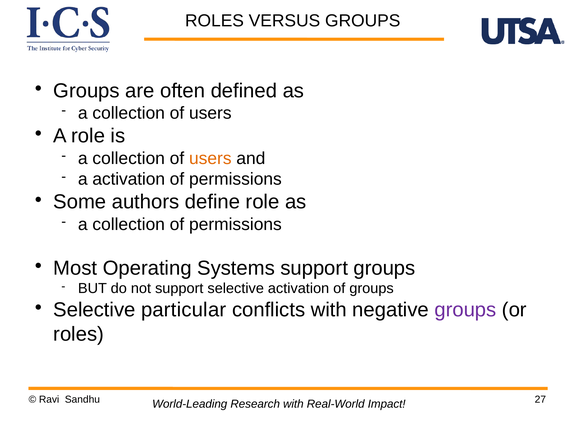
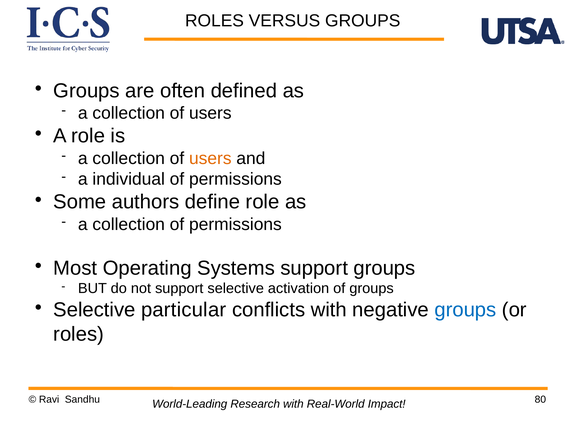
a activation: activation -> individual
groups at (465, 310) colour: purple -> blue
27: 27 -> 80
